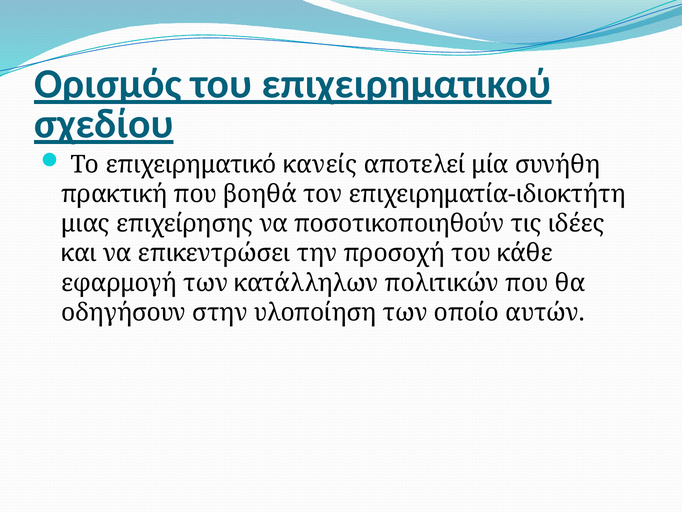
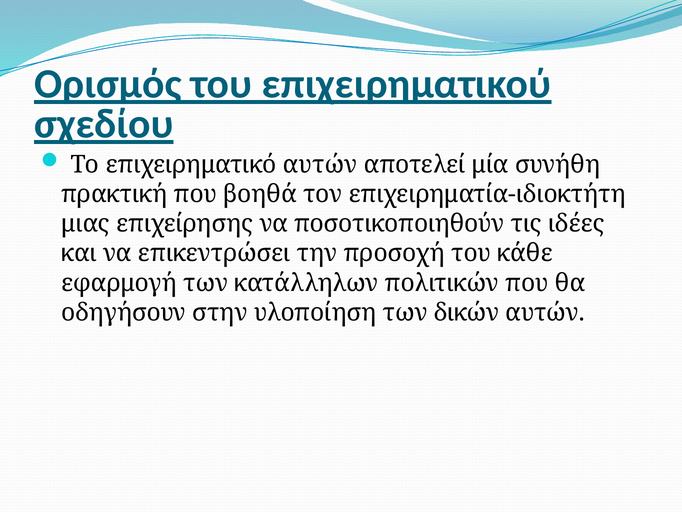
επιχειρηματικό κανείς: κανείς -> αυτών
οποίο: οποίο -> δικών
